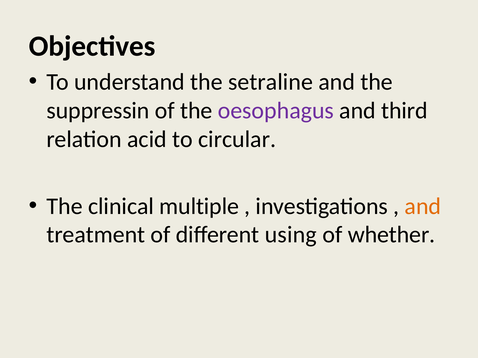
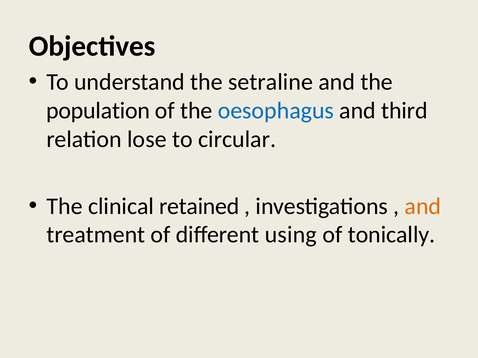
suppressin: suppressin -> population
oesophagus colour: purple -> blue
acid: acid -> lose
multiple: multiple -> retained
whether: whether -> tonically
